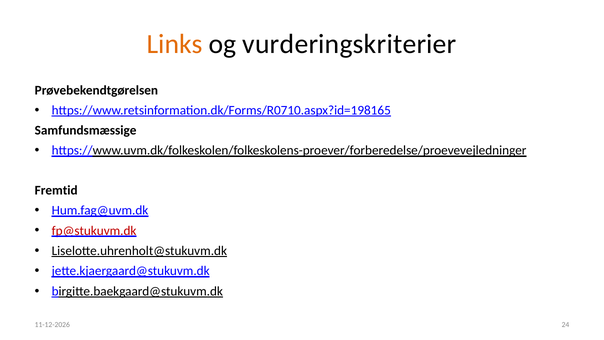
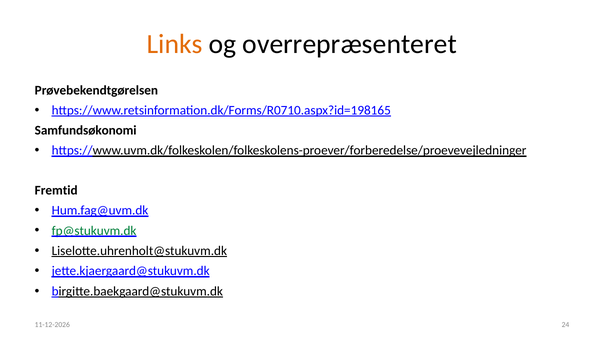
vurderingskriterier: vurderingskriterier -> overrepræsenteret
Samfundsmæssige: Samfundsmæssige -> Samfundsøkonomi
fp@stukuvm.dk colour: red -> green
